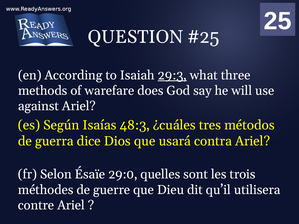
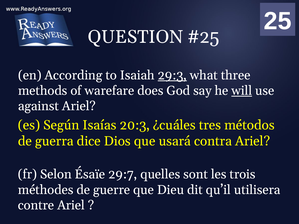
will underline: none -> present
48:3: 48:3 -> 20:3
29:0: 29:0 -> 29:7
